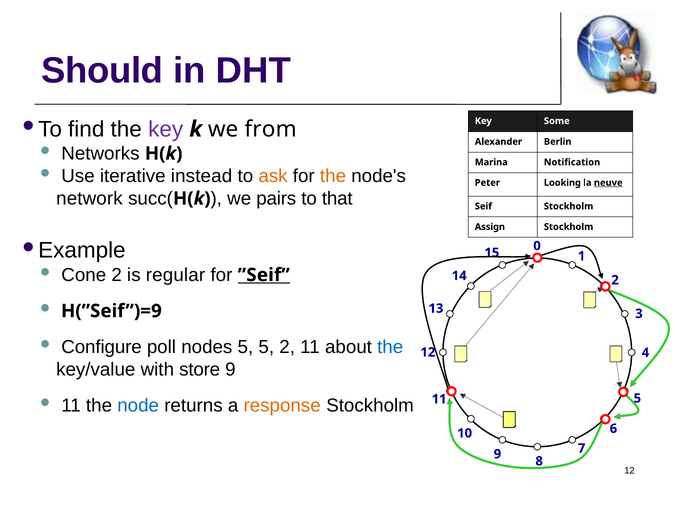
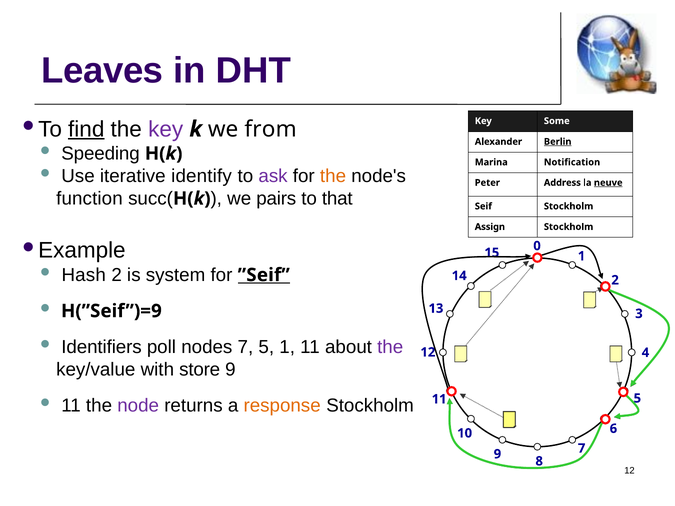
Should: Should -> Leaves
find underline: none -> present
Berlin underline: none -> present
Networks: Networks -> Speeding
instead: instead -> identify
ask colour: orange -> purple
Looking: Looking -> Address
network: network -> function
Cone: Cone -> Hash
regular: regular -> system
Configure: Configure -> Identifiers
nodes 5: 5 -> 7
5 2: 2 -> 1
the at (390, 347) colour: blue -> purple
node colour: blue -> purple
